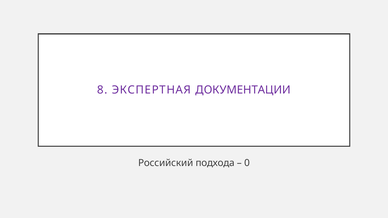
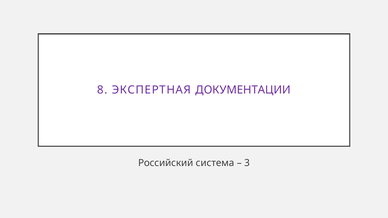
подхода: подхода -> система
0: 0 -> 3
